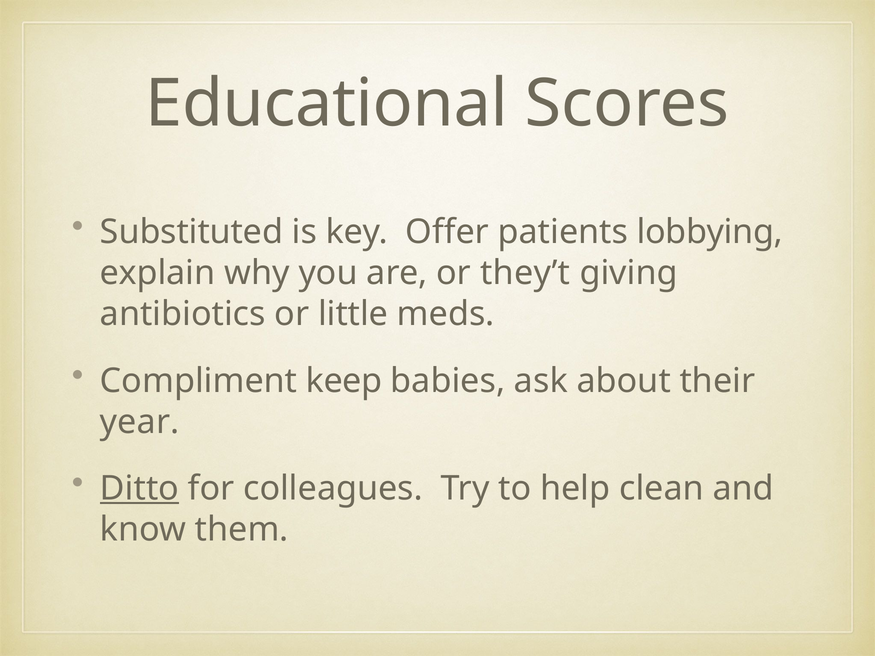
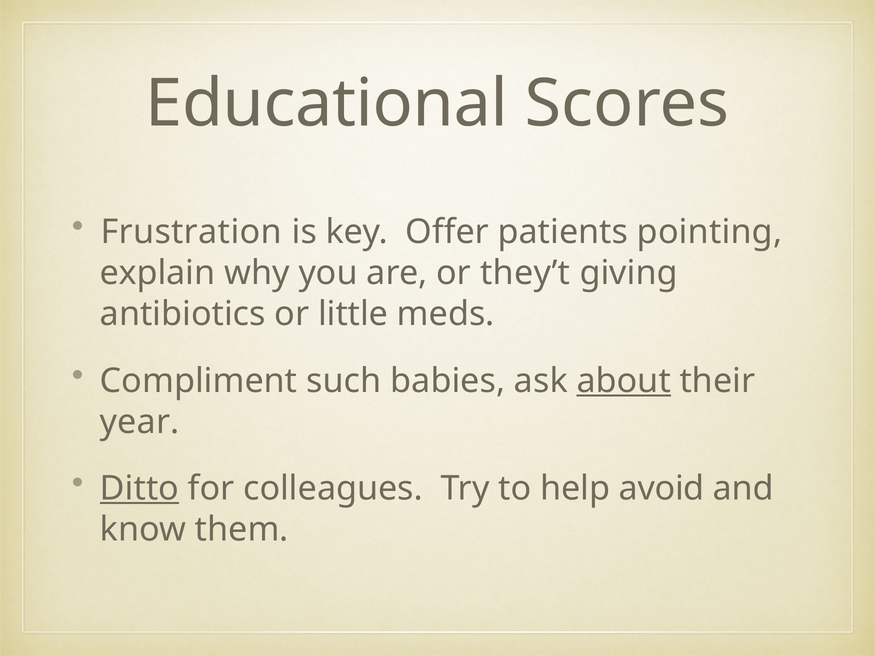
Substituted: Substituted -> Frustration
lobbying: lobbying -> pointing
keep: keep -> such
about underline: none -> present
clean: clean -> avoid
